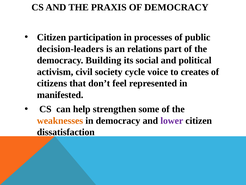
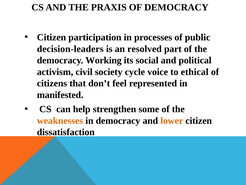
relations: relations -> resolved
Building: Building -> Working
creates: creates -> ethical
lower colour: purple -> orange
